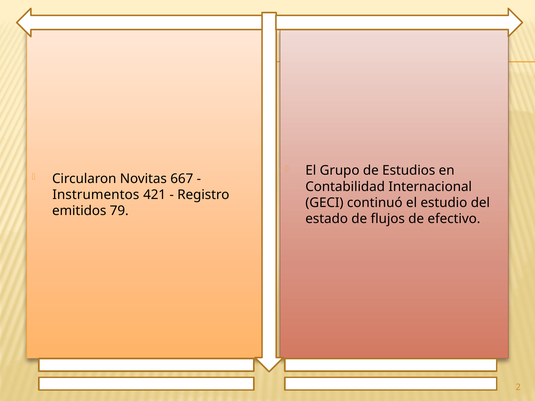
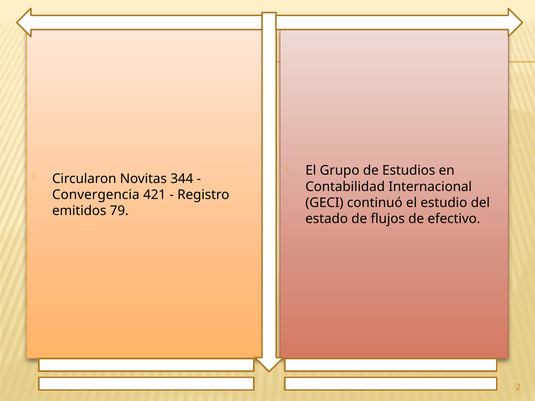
667: 667 -> 344
Instrumentos: Instrumentos -> Convergencia
